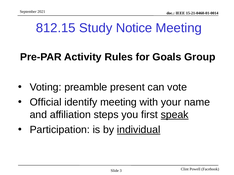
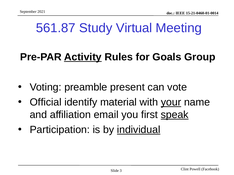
812.15: 812.15 -> 561.87
Notice: Notice -> Virtual
Activity underline: none -> present
identify meeting: meeting -> material
your underline: none -> present
steps: steps -> email
